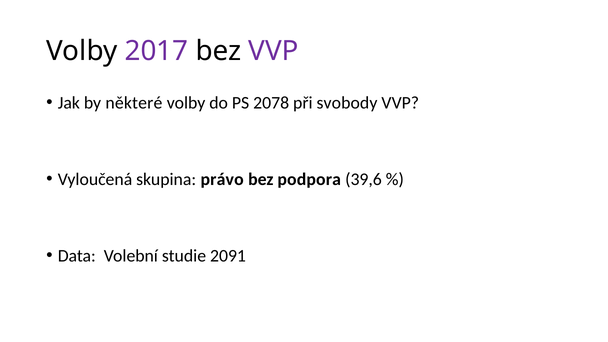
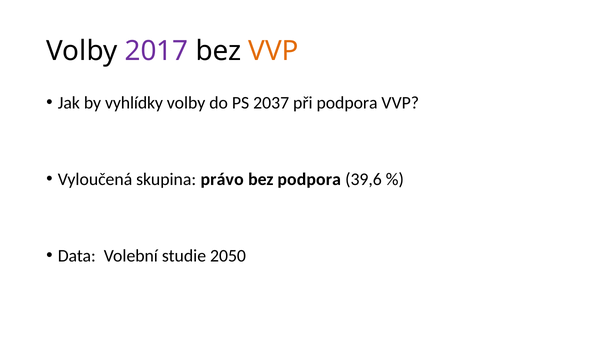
VVP at (274, 51) colour: purple -> orange
některé: některé -> vyhlídky
2078: 2078 -> 2037
při svobody: svobody -> podpora
2091: 2091 -> 2050
